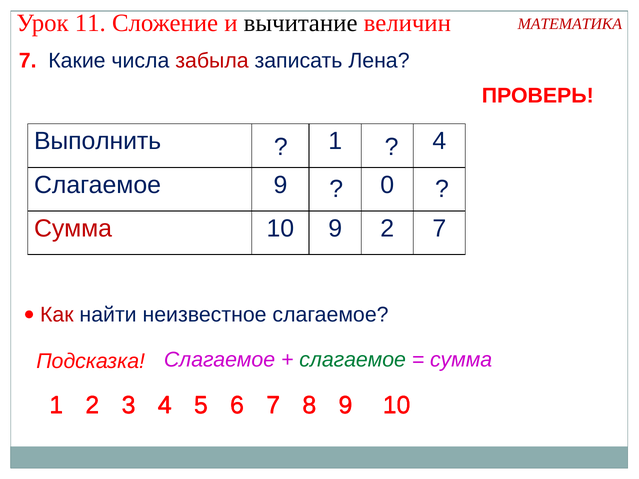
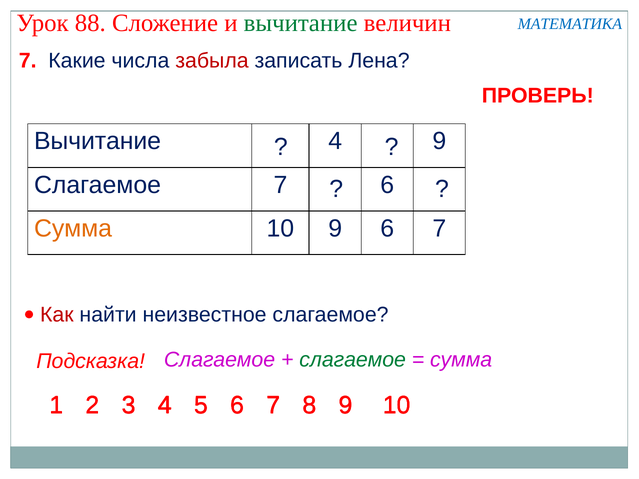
11: 11 -> 88
вычитание at (301, 23) colour: black -> green
МАТЕМАТИКА colour: red -> blue
Выполнить at (98, 141): Выполнить -> Вычитание
1 at (335, 141): 1 -> 4
4 at (439, 141): 4 -> 9
Слагаемое 9: 9 -> 7
0 at (387, 185): 0 -> 6
Сумма at (73, 229) colour: red -> orange
9 2: 2 -> 6
